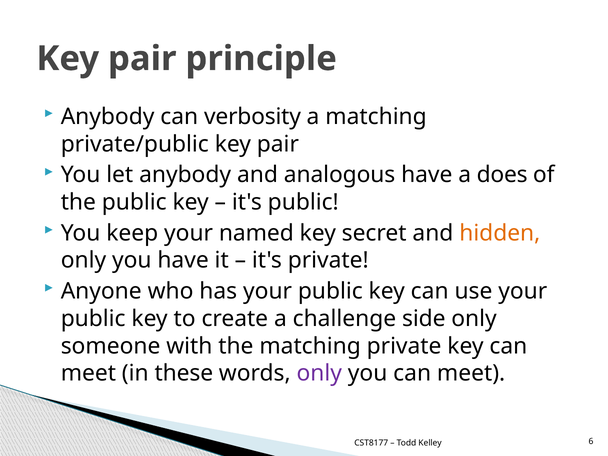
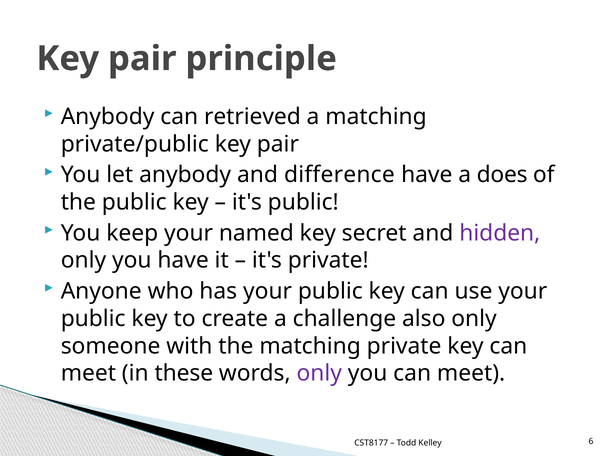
verbosity: verbosity -> retrieved
analogous: analogous -> difference
hidden colour: orange -> purple
side: side -> also
